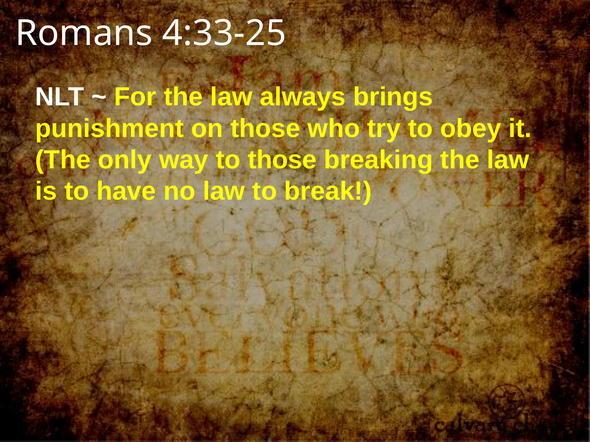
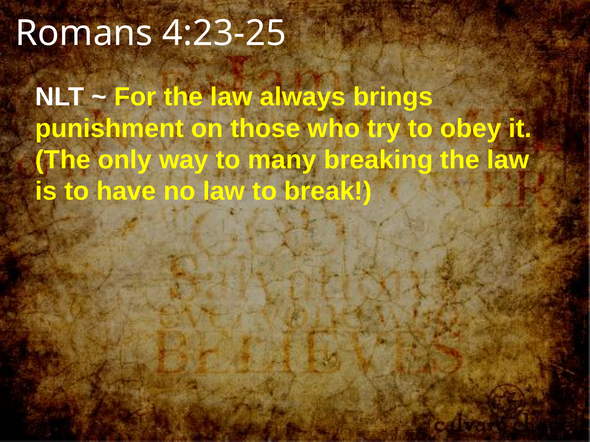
4:33-25: 4:33-25 -> 4:23-25
to those: those -> many
